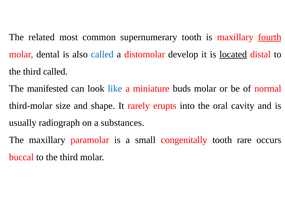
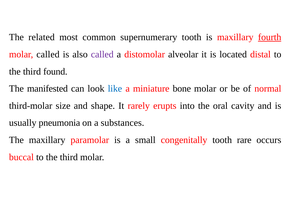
molar dental: dental -> called
called at (102, 54) colour: blue -> purple
develop: develop -> alveolar
located underline: present -> none
third called: called -> found
buds: buds -> bone
radiograph: radiograph -> pneumonia
